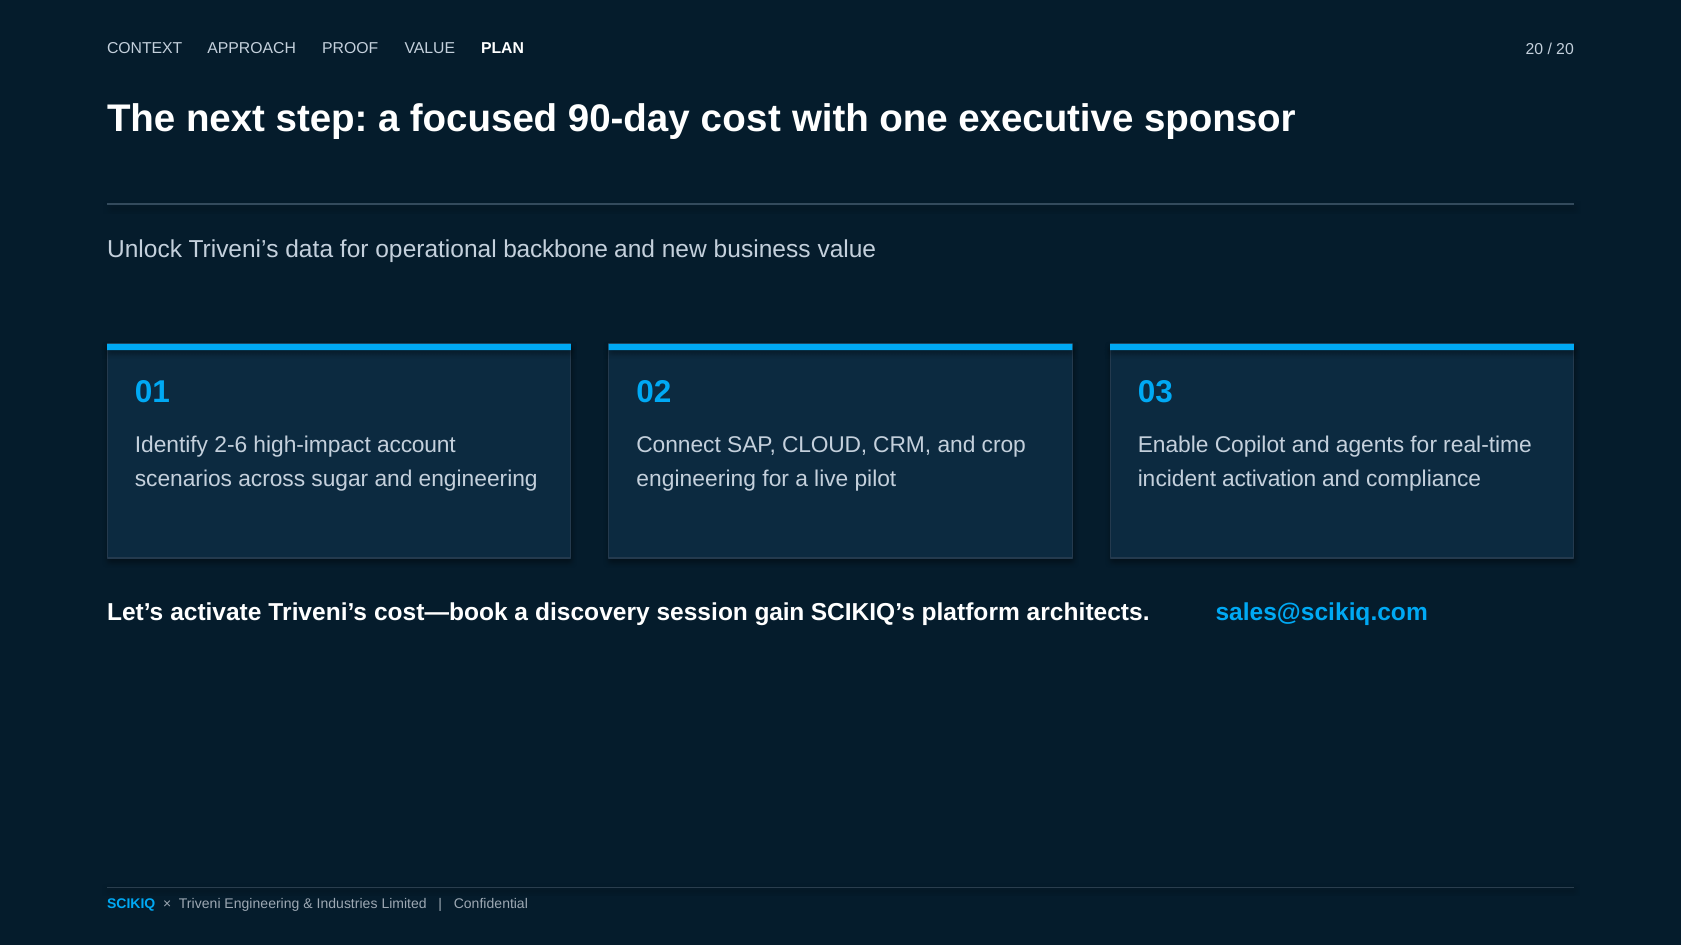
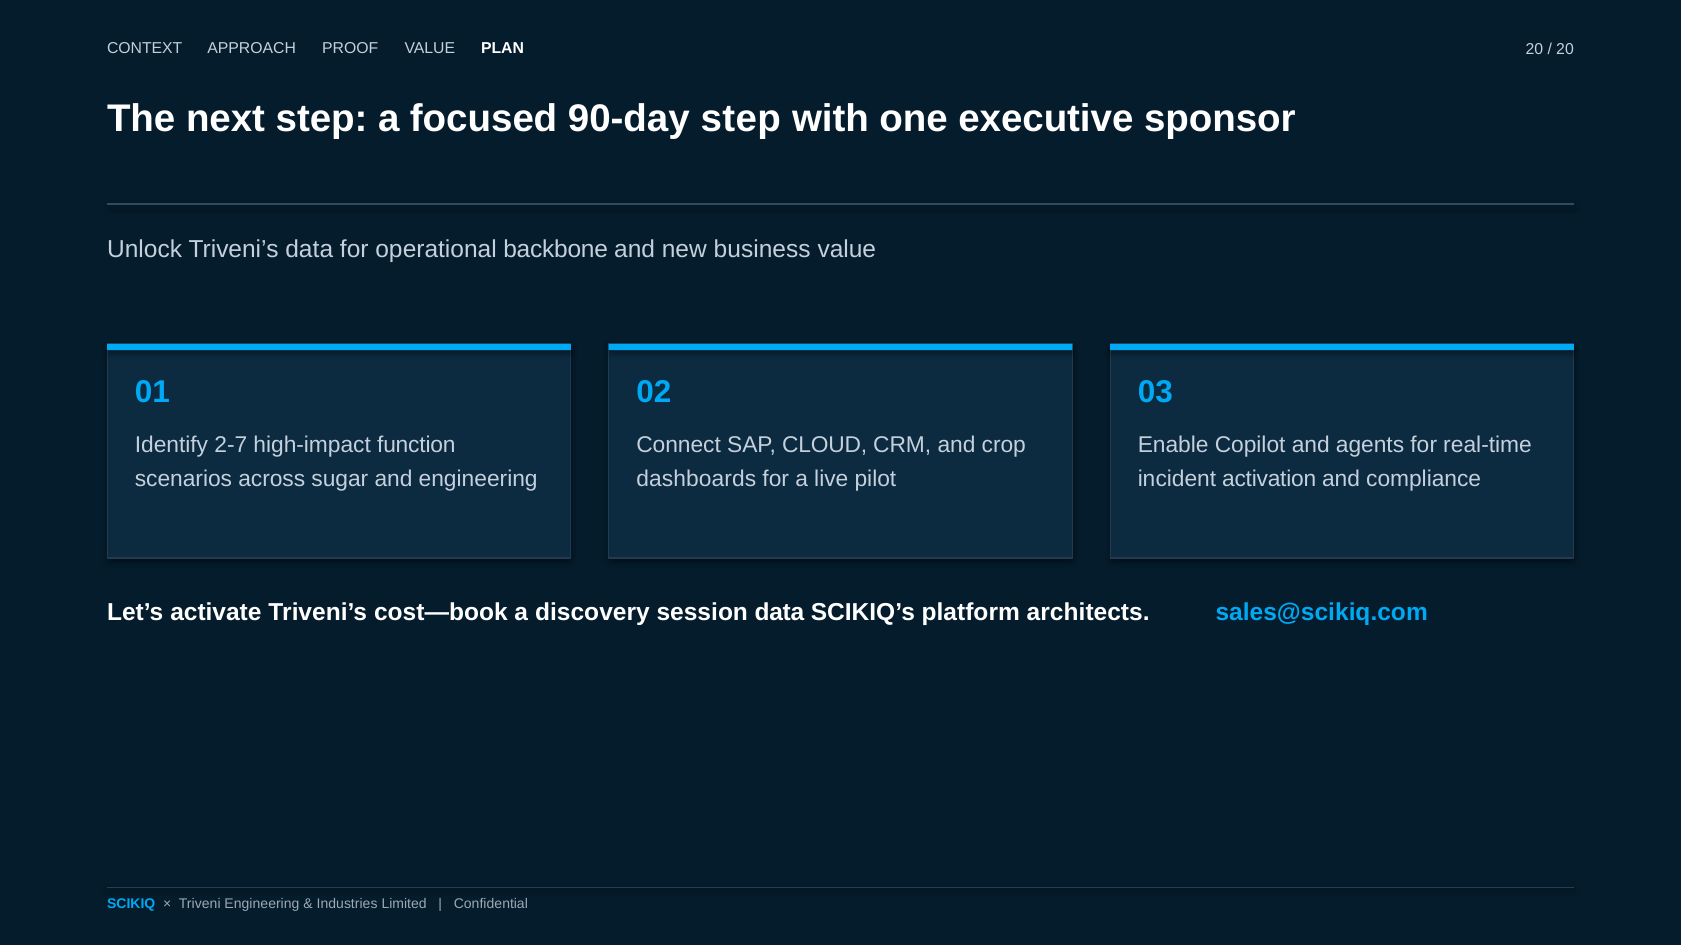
90-day cost: cost -> step
2-6: 2-6 -> 2-7
account: account -> function
engineering at (696, 479): engineering -> dashboards
session gain: gain -> data
